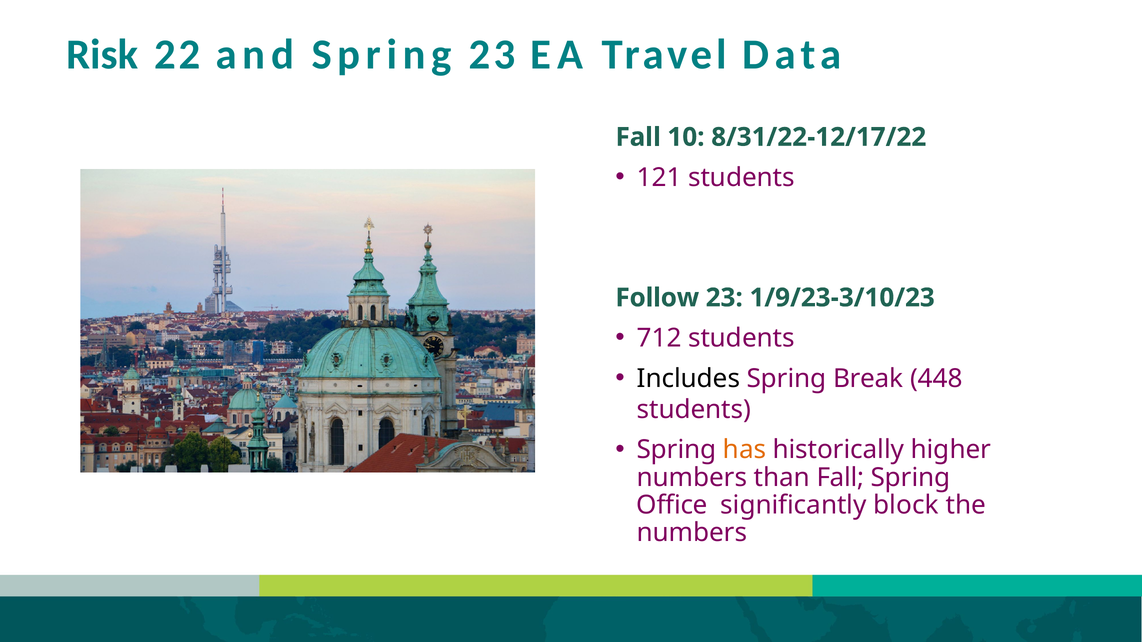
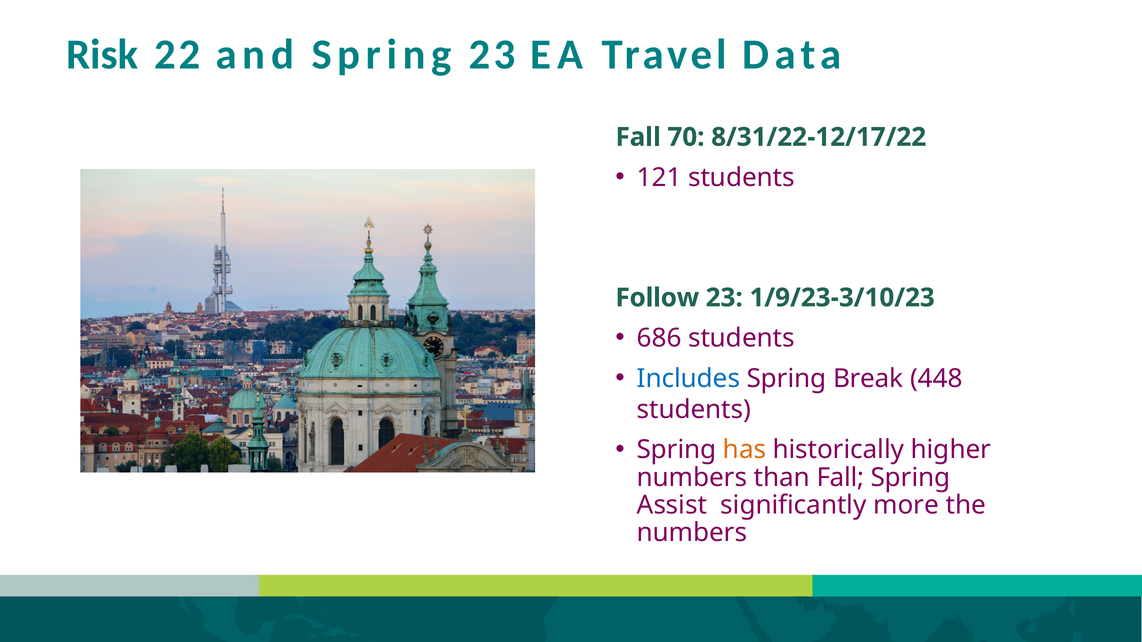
10: 10 -> 70
712: 712 -> 686
Includes colour: black -> blue
Office: Office -> Assist
block: block -> more
